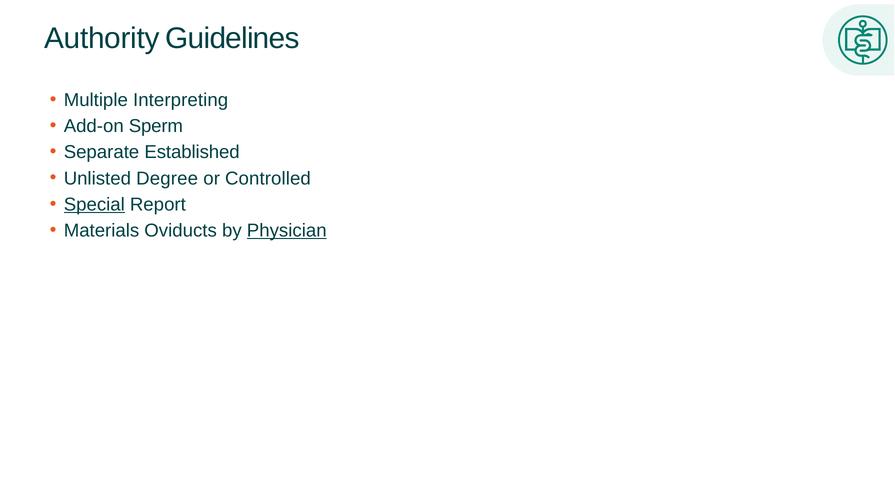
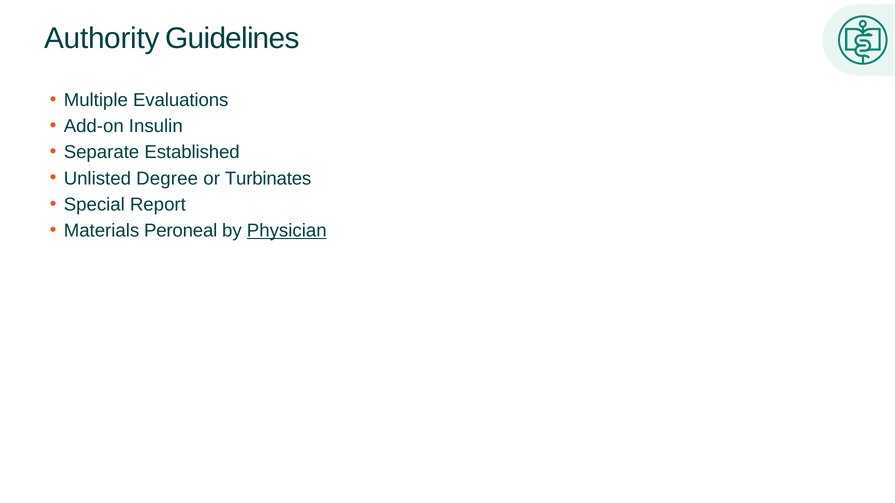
Interpreting: Interpreting -> Evaluations
Sperm: Sperm -> Insulin
Controlled: Controlled -> Turbinates
Special underline: present -> none
Oviducts: Oviducts -> Peroneal
